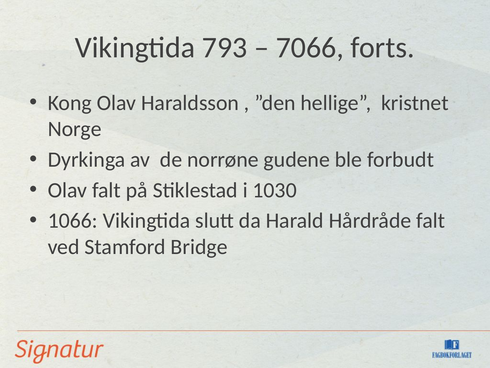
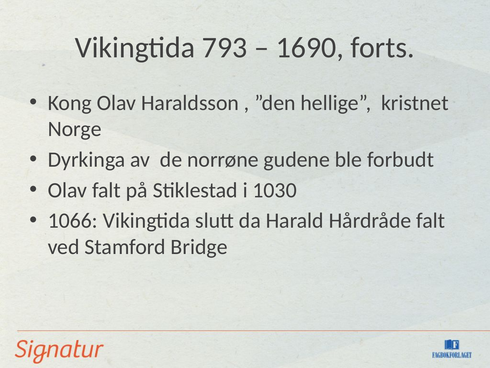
7066: 7066 -> 1690
